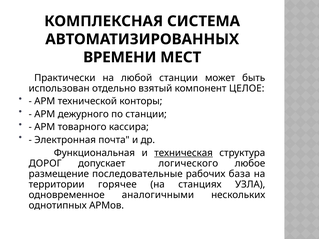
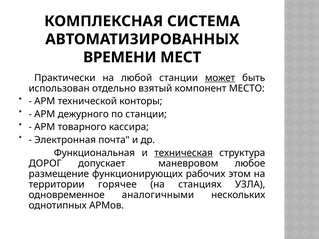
может underline: none -> present
ЦЕЛОЕ: ЦЕЛОЕ -> МЕСТО
логического: логического -> маневровом
последовательные: последовательные -> функционирующих
база: база -> этом
